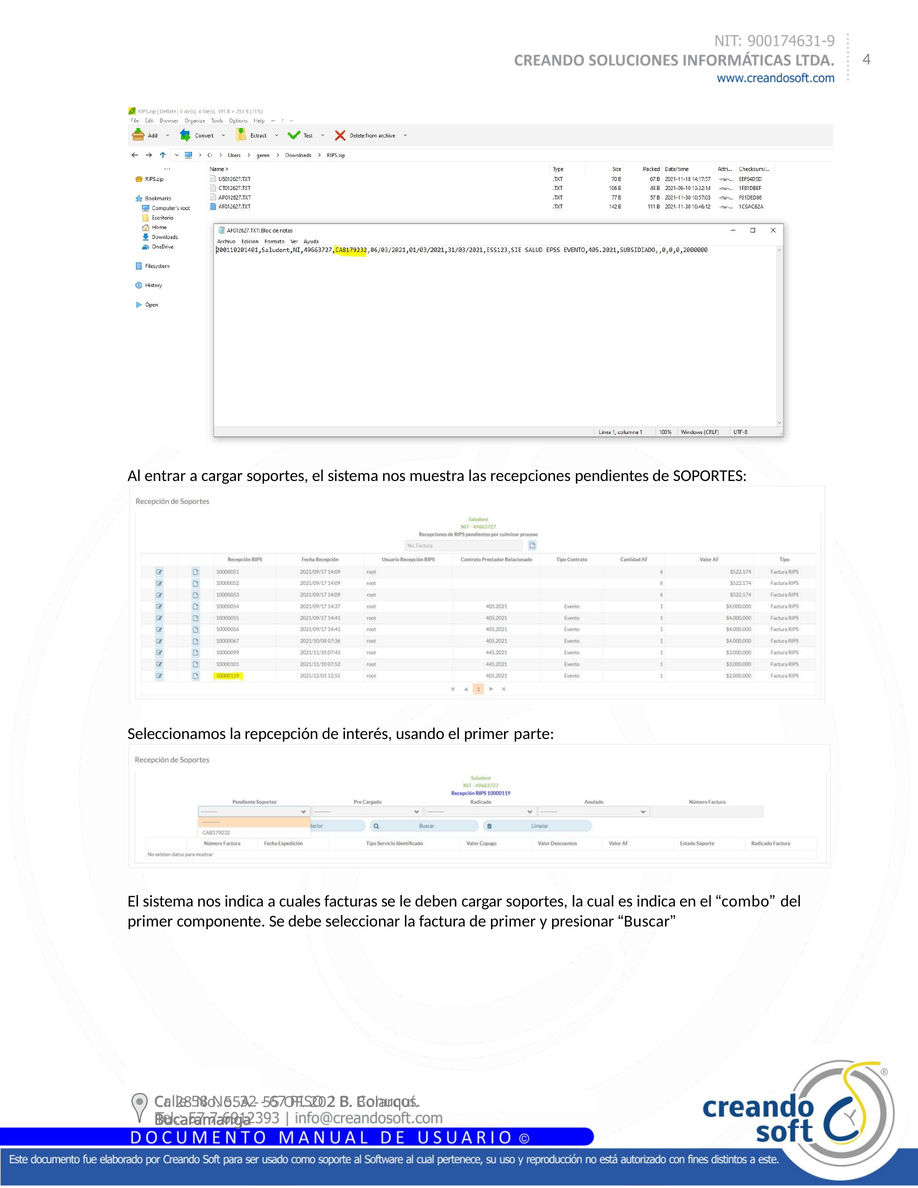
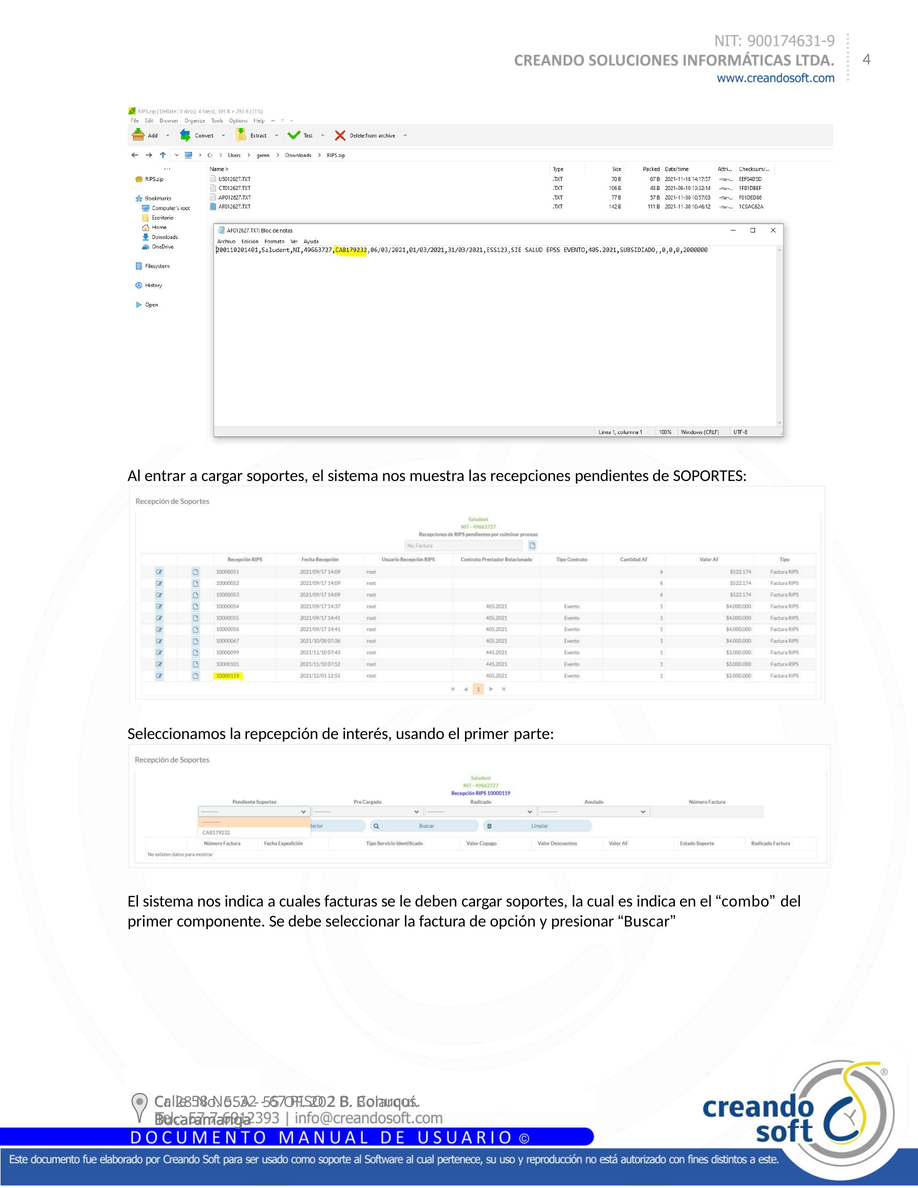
de primer: primer -> opción
